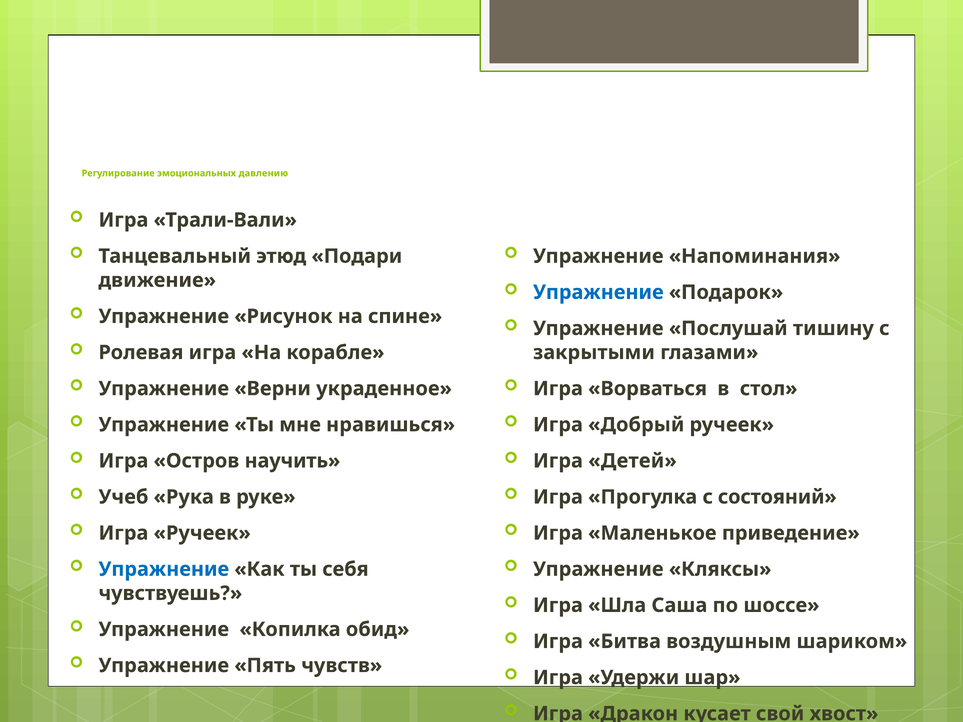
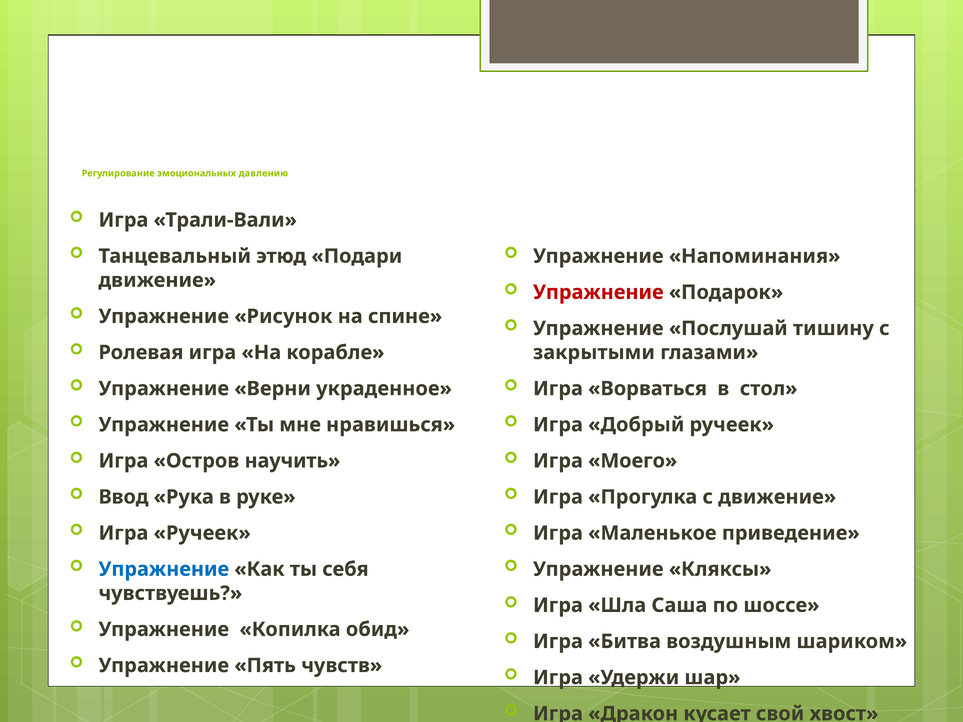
Упражнение at (598, 292) colour: blue -> red
Детей: Детей -> Моего
Учеб: Учеб -> Ввод
с состояний: состояний -> движение
